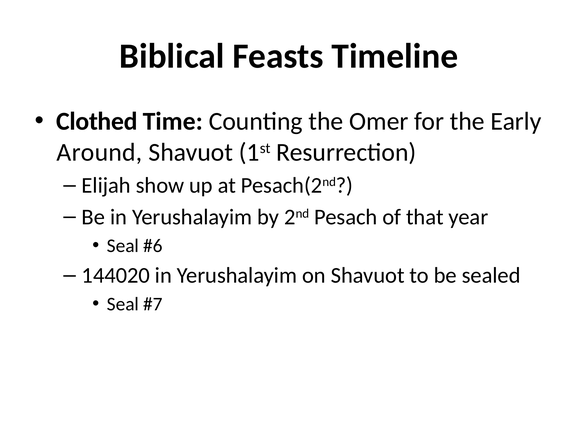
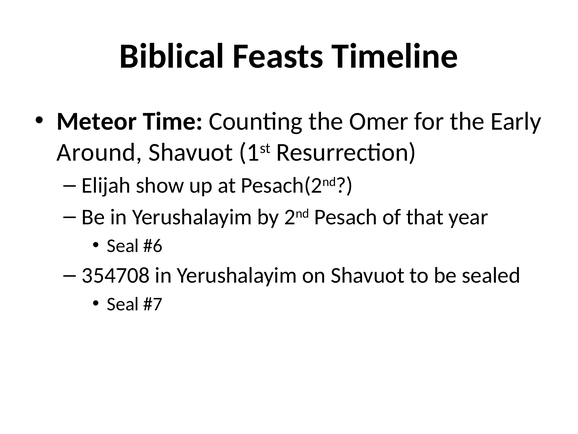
Clothed: Clothed -> Meteor
144020: 144020 -> 354708
